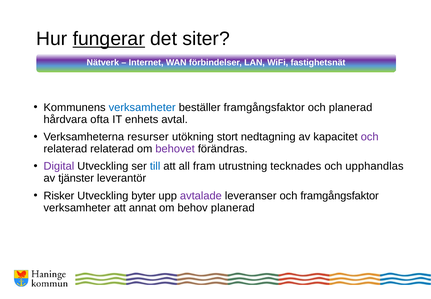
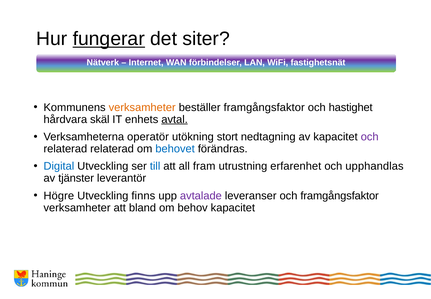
verksamheter at (142, 107) colour: blue -> orange
och planerad: planerad -> hastighet
ofta: ofta -> skäl
avtal underline: none -> present
resurser: resurser -> operatör
behovet colour: purple -> blue
Digital colour: purple -> blue
tecknades: tecknades -> erfarenhet
Risker: Risker -> Högre
byter: byter -> finns
annat: annat -> bland
behov planerad: planerad -> kapacitet
